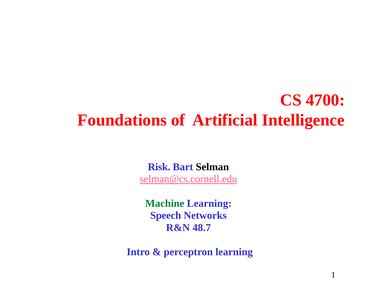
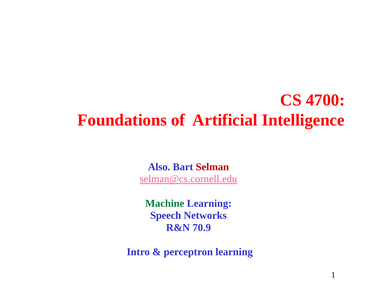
Risk: Risk -> Also
Selman colour: black -> red
48.7: 48.7 -> 70.9
